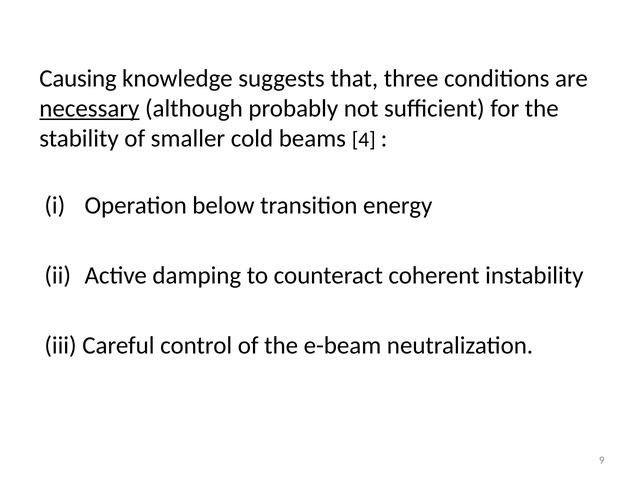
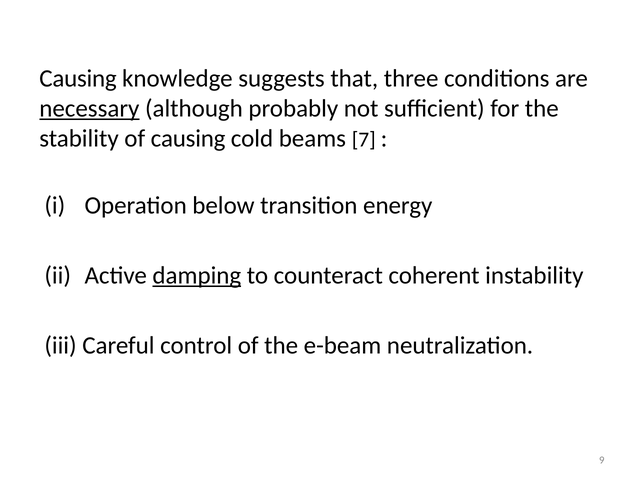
of smaller: smaller -> causing
4: 4 -> 7
damping underline: none -> present
